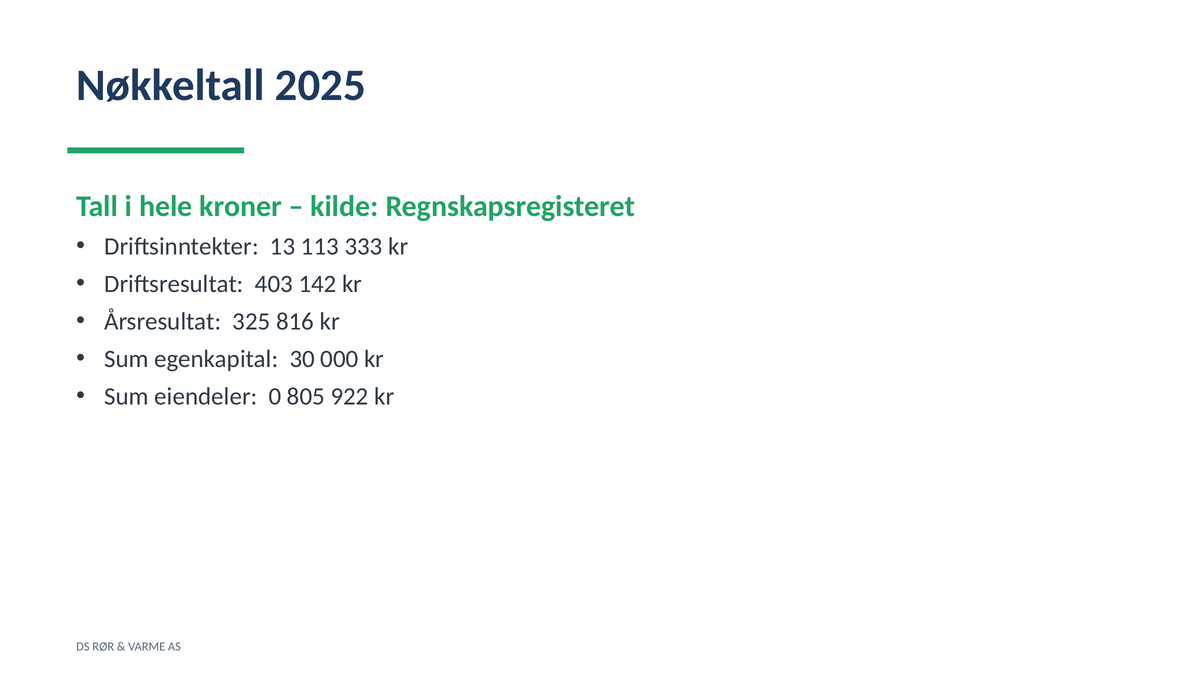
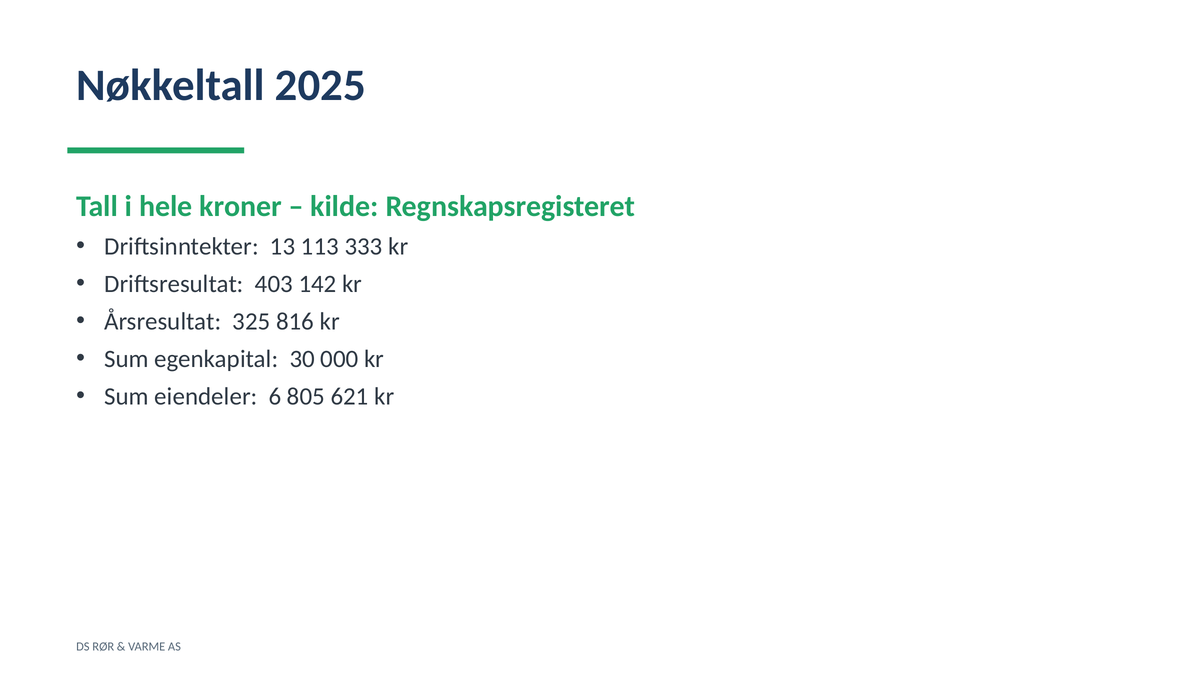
0: 0 -> 6
922: 922 -> 621
